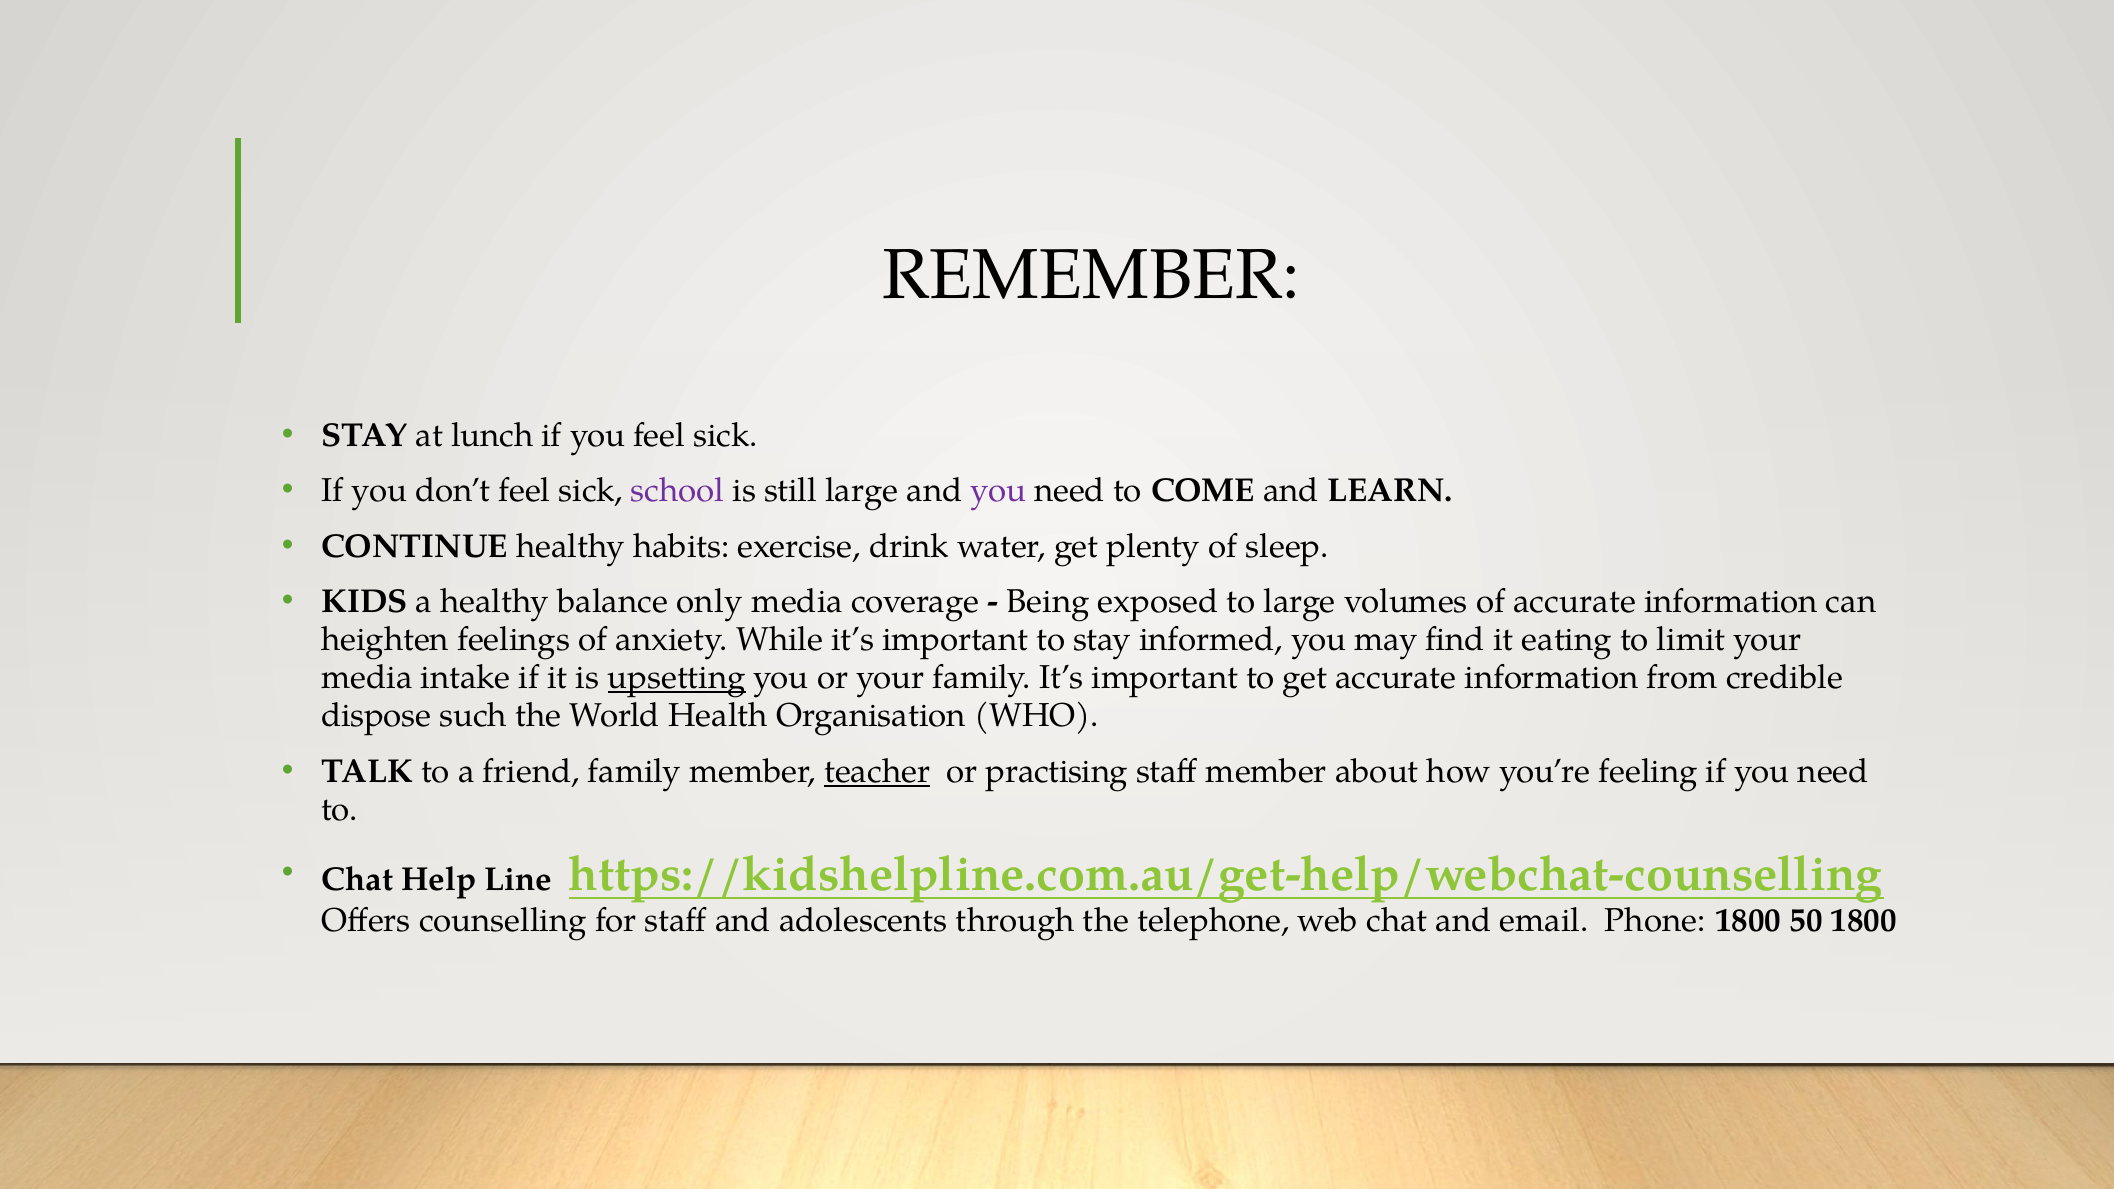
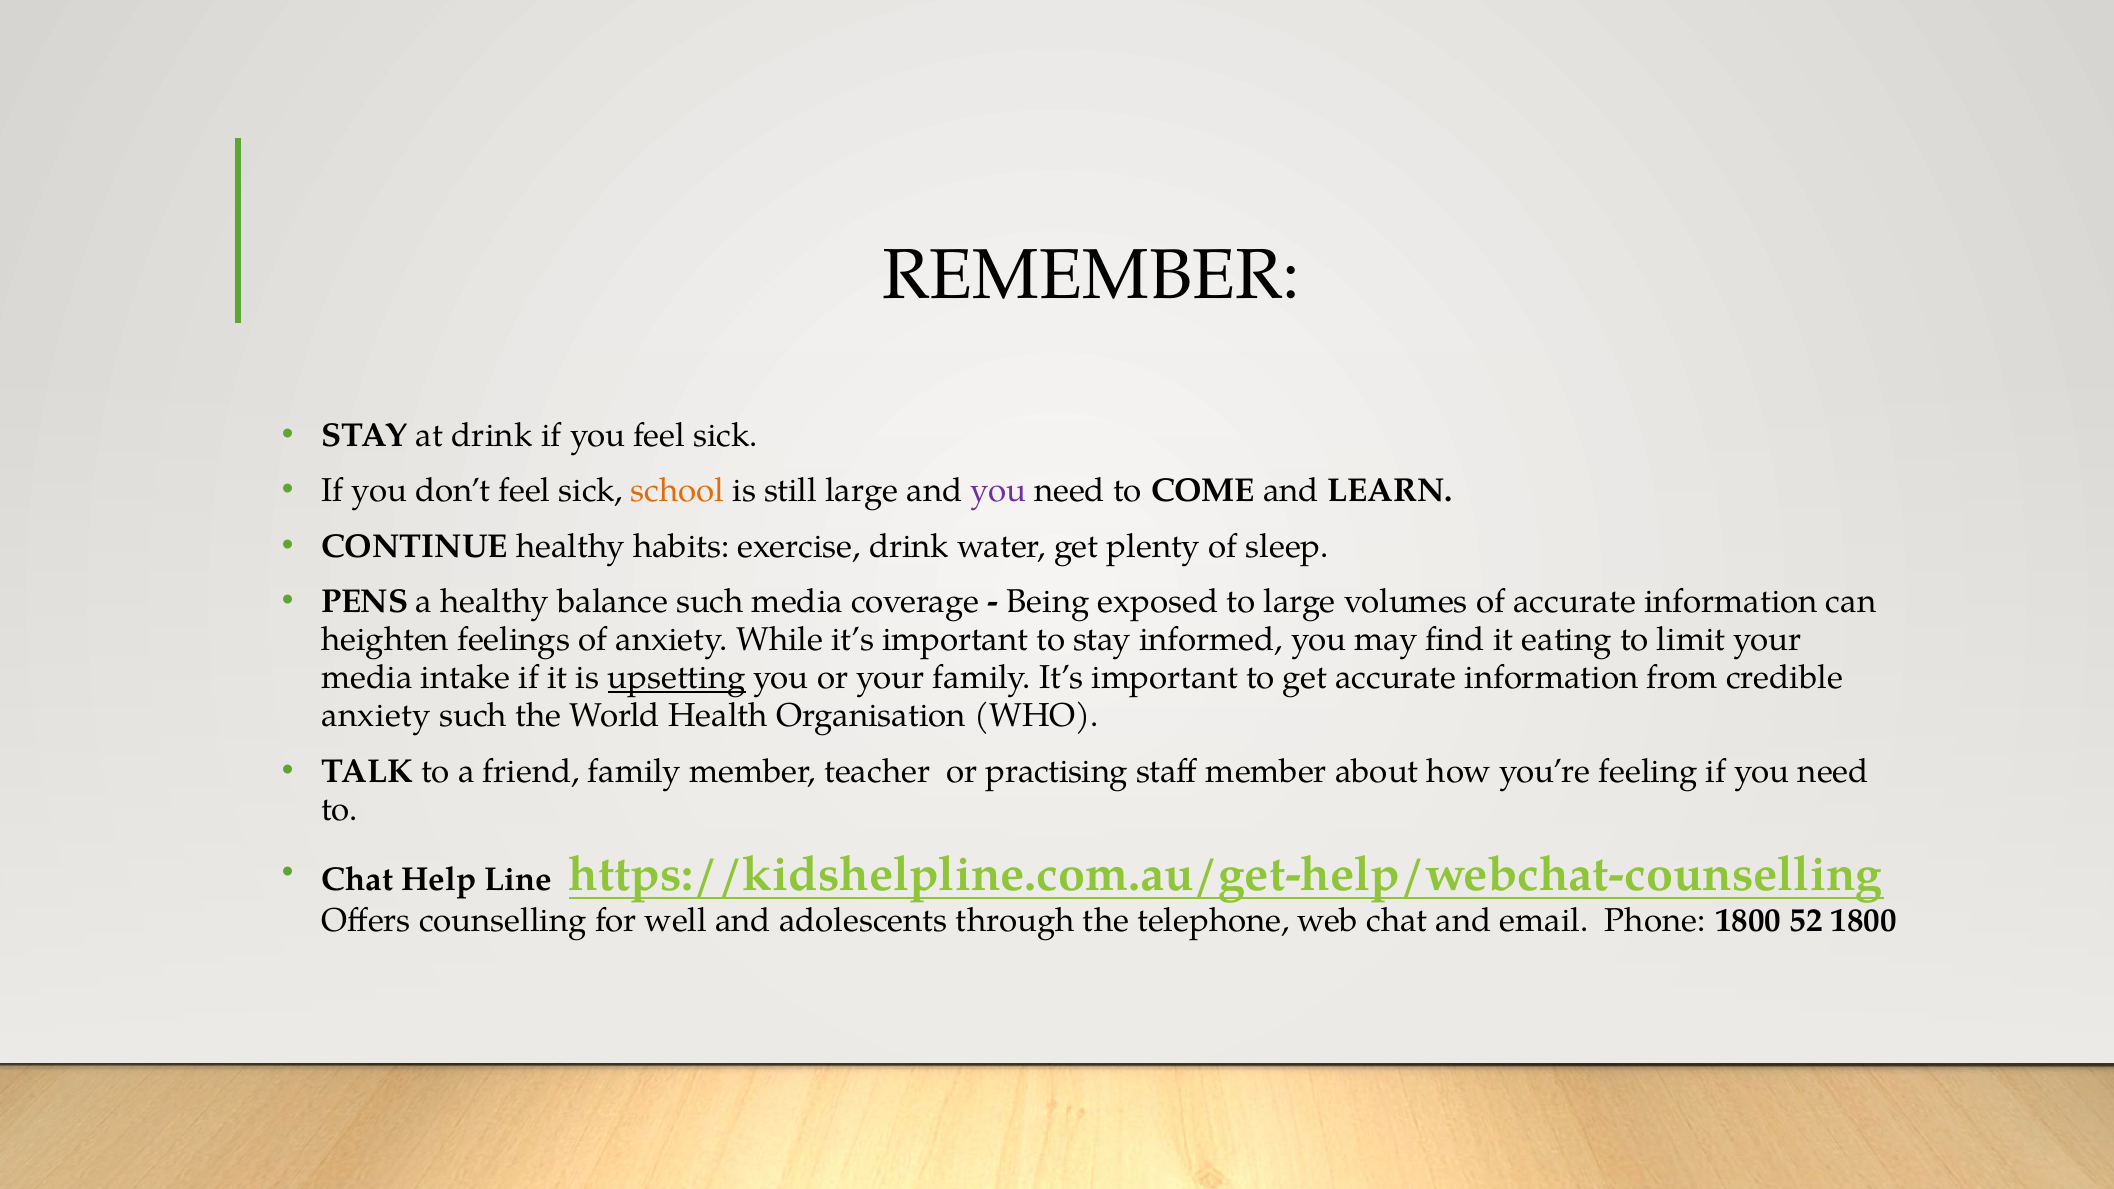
at lunch: lunch -> drink
school colour: purple -> orange
KIDS: KIDS -> PENS
balance only: only -> such
dispose at (376, 716): dispose -> anxiety
teacher underline: present -> none
for staff: staff -> well
50: 50 -> 52
